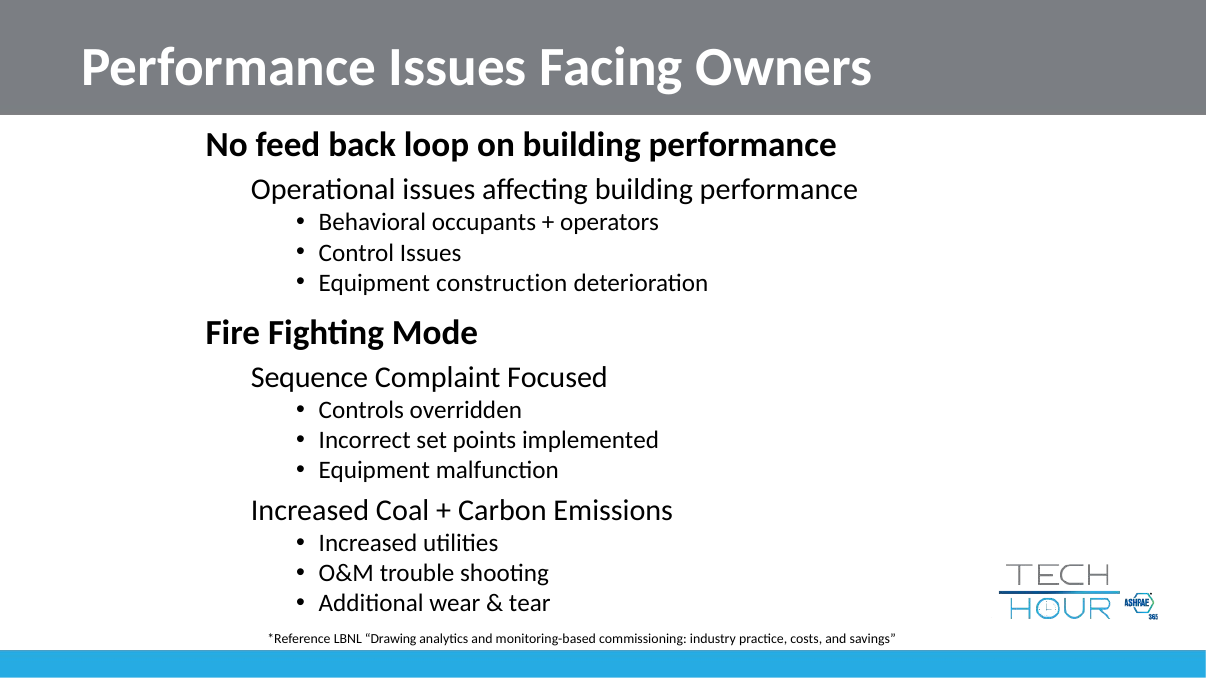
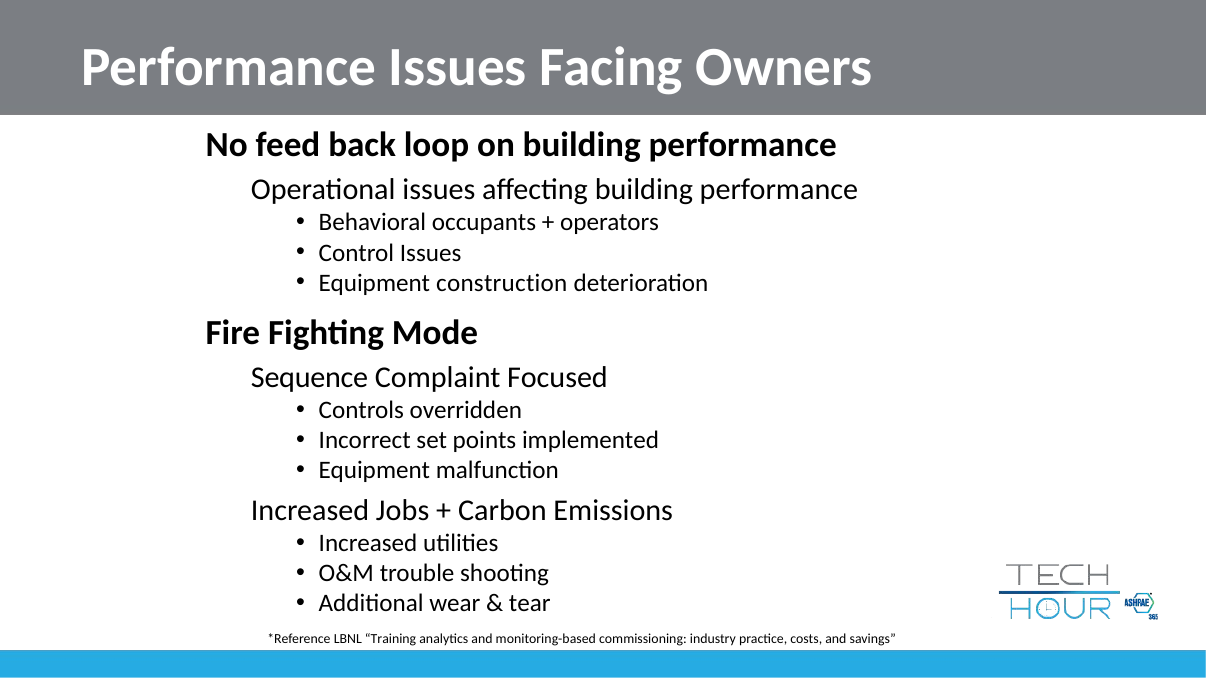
Coal: Coal -> Jobs
Drawing: Drawing -> Training
